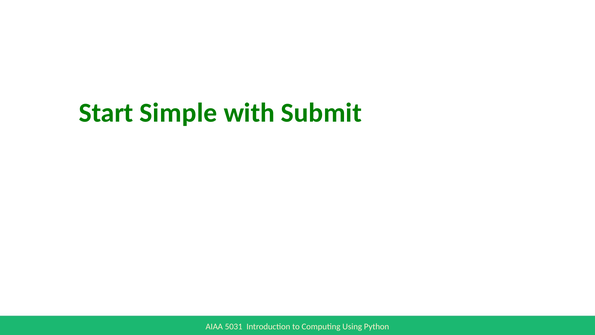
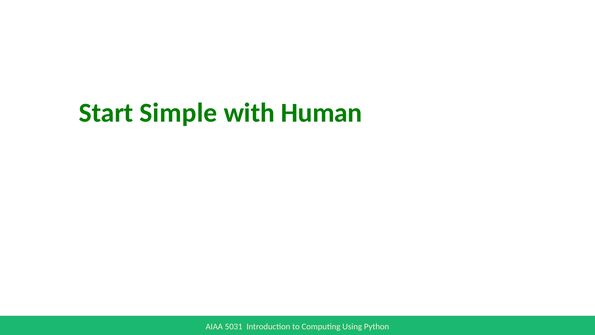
Submit: Submit -> Human
